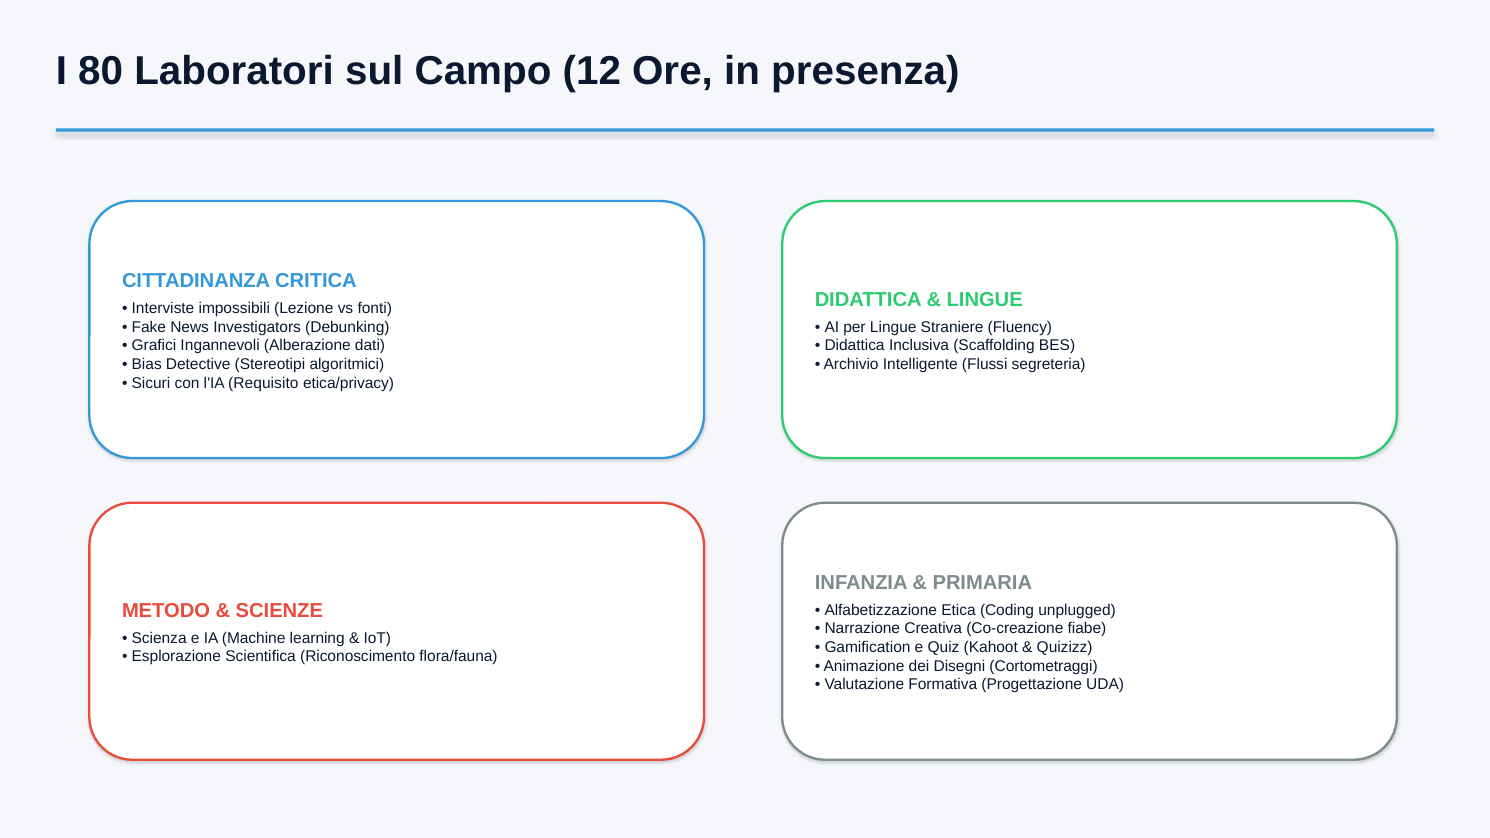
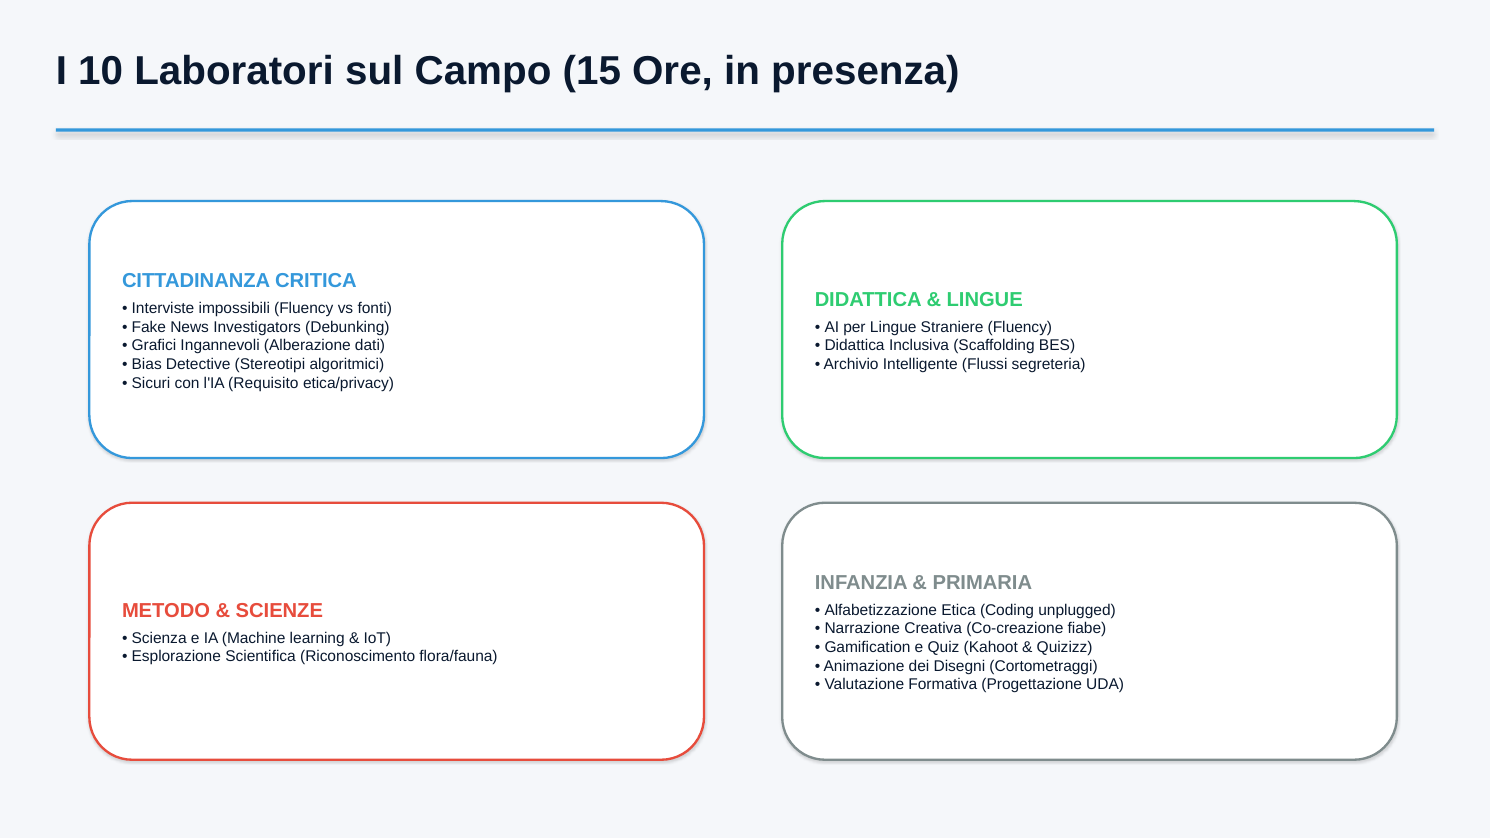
80: 80 -> 10
12: 12 -> 15
impossibili Lezione: Lezione -> Fluency
